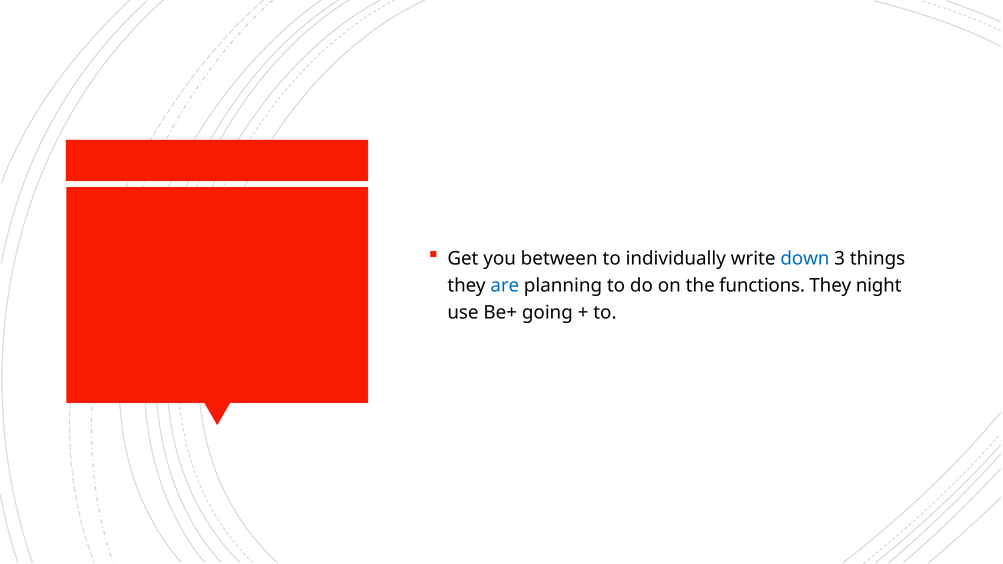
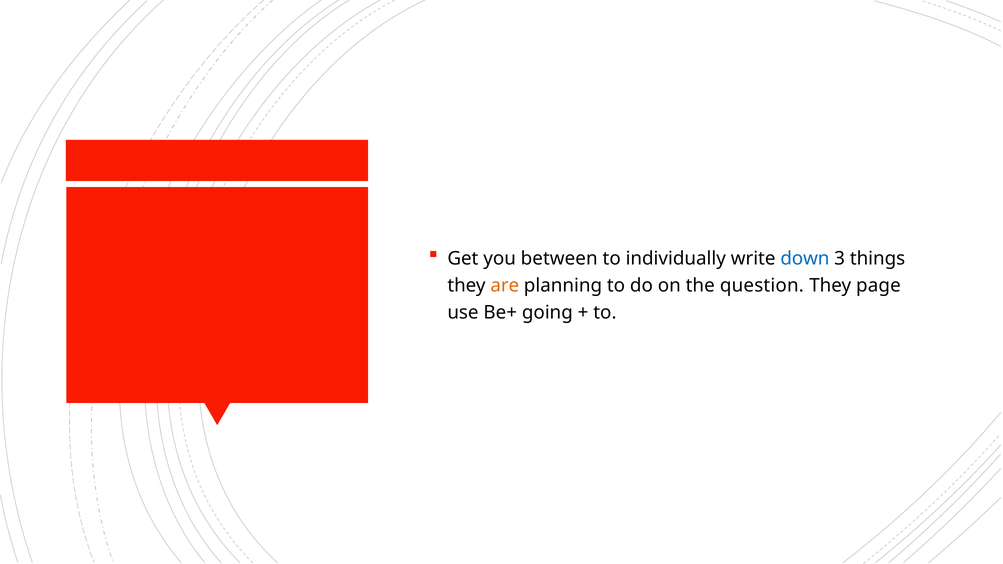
are colour: blue -> orange
functions: functions -> question
night: night -> page
